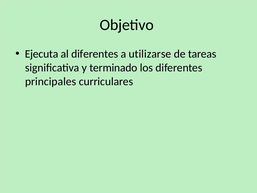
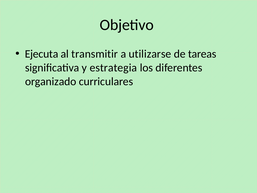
al diferentes: diferentes -> transmitir
terminado: terminado -> estrategia
principales: principales -> organizado
